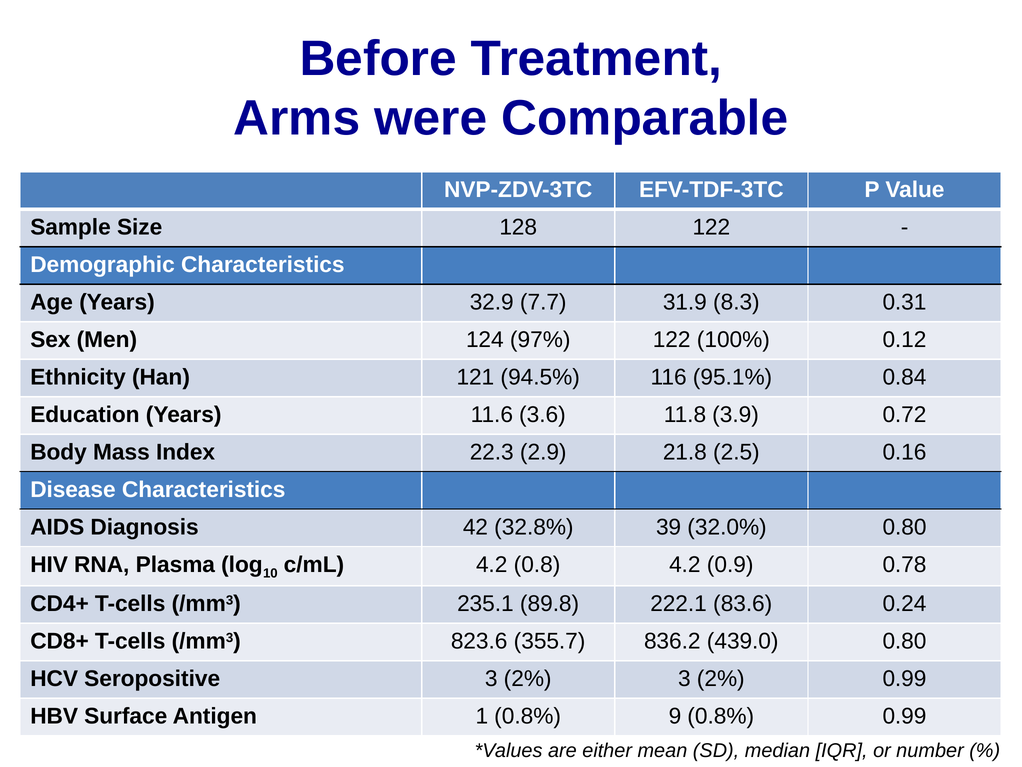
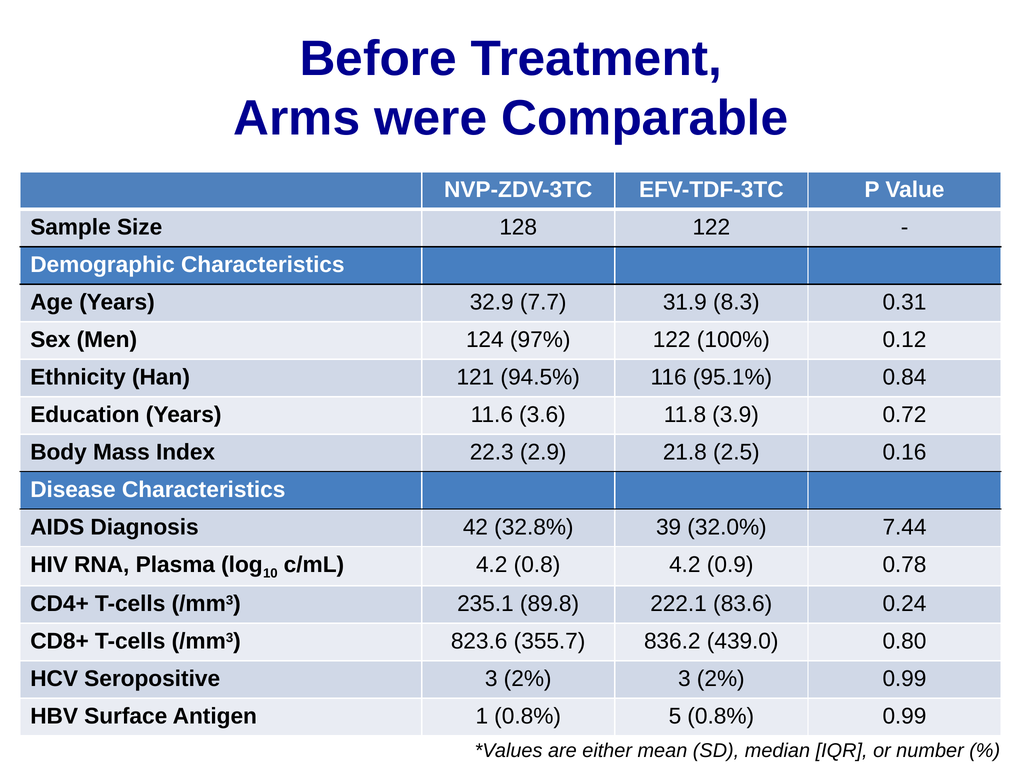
32.0% 0.80: 0.80 -> 7.44
9: 9 -> 5
